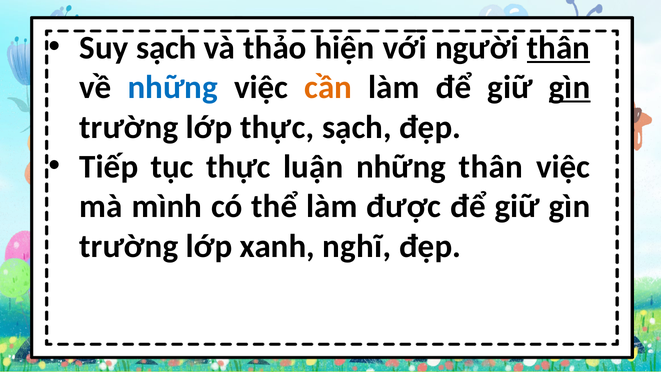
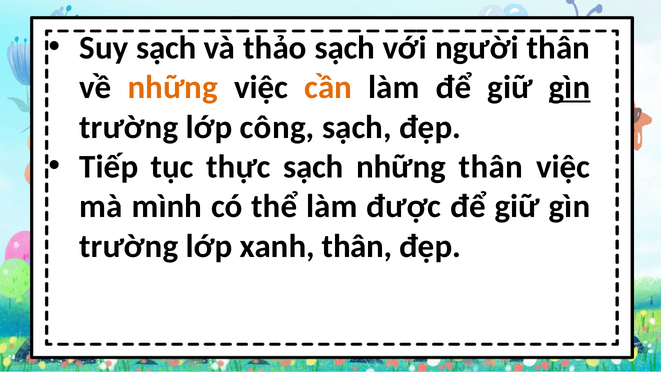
thảo hiện: hiện -> sạch
thân at (558, 48) underline: present -> none
những at (173, 87) colour: blue -> orange
lớp thực: thực -> công
thực luận: luận -> sạch
xanh nghĩ: nghĩ -> thân
